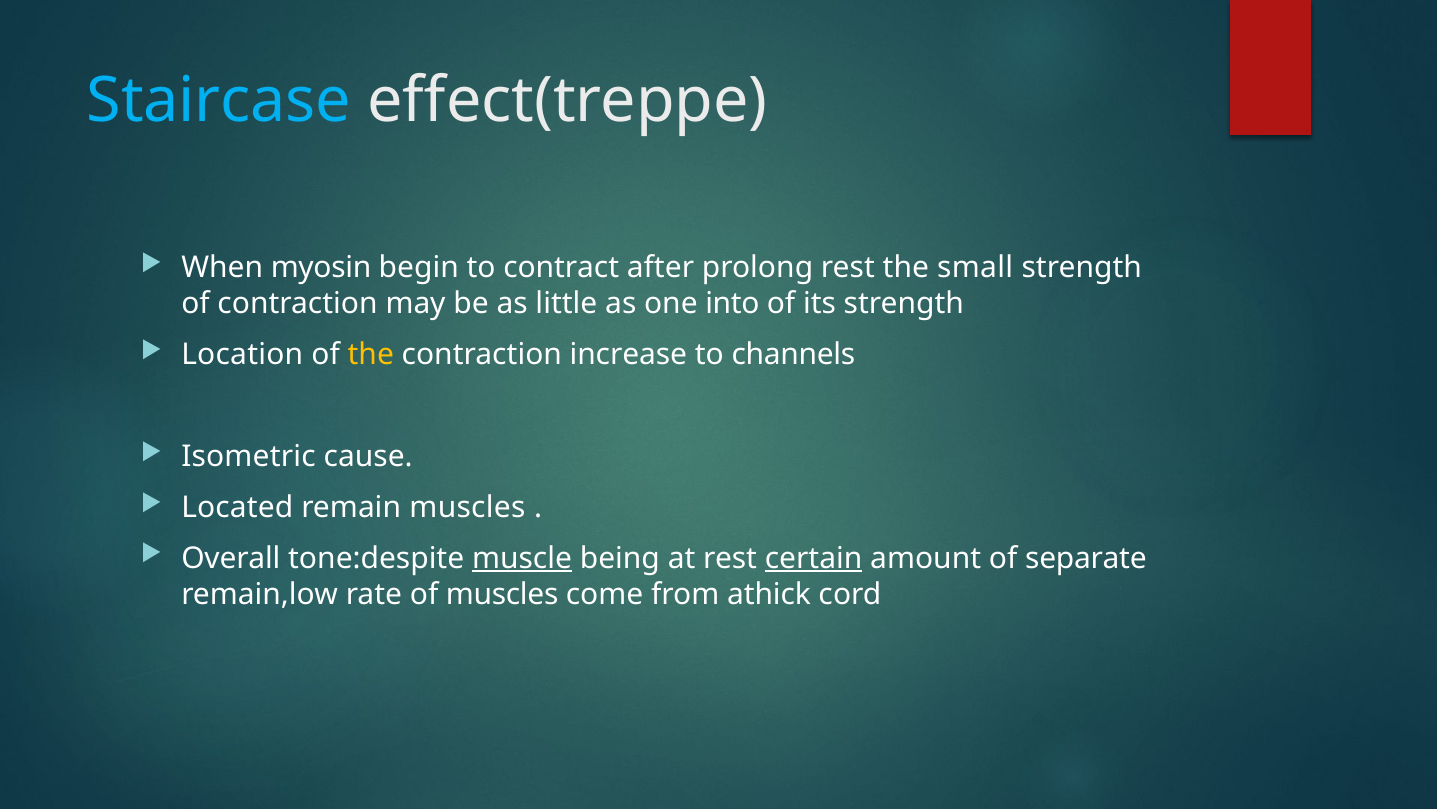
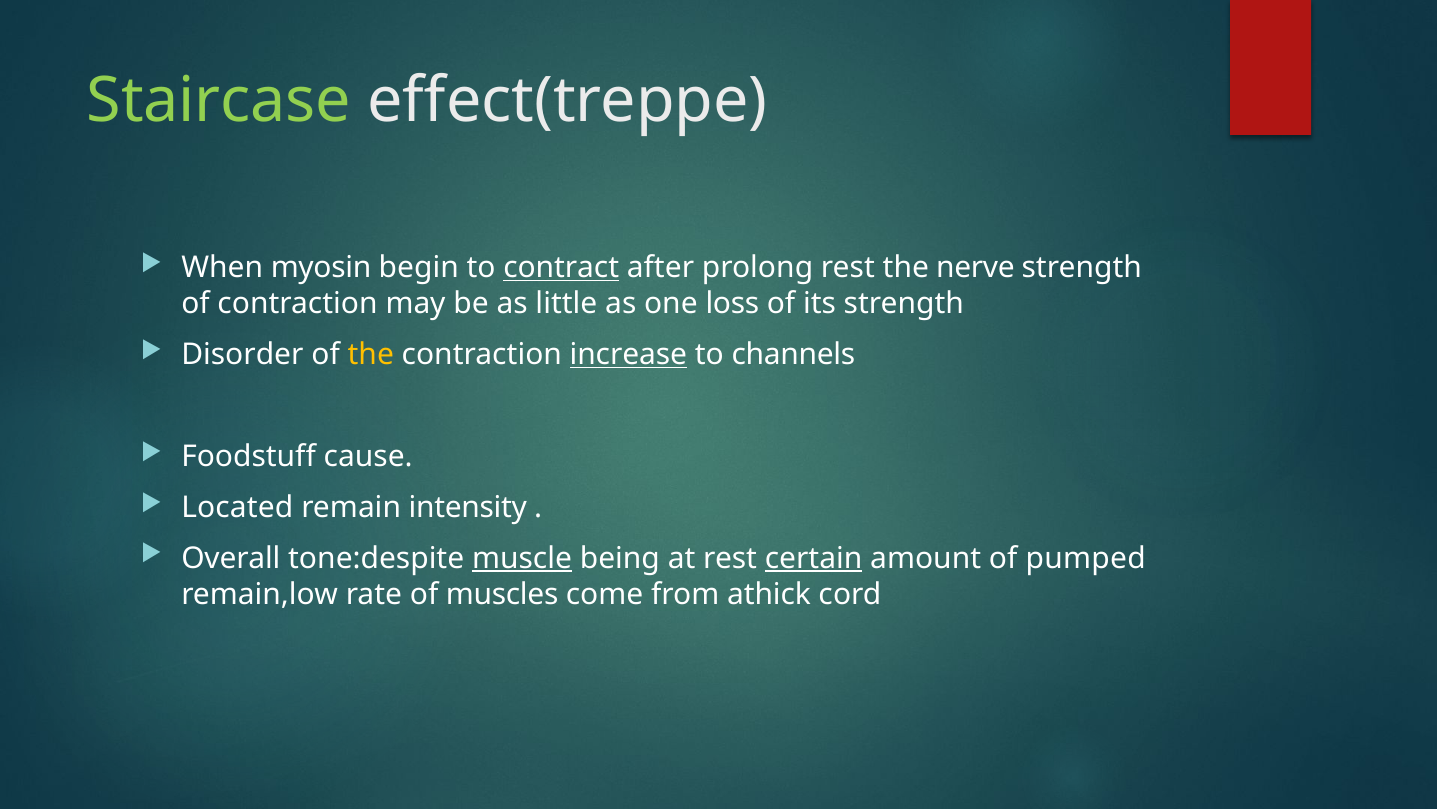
Staircase colour: light blue -> light green
contract underline: none -> present
small: small -> nerve
into: into -> loss
Location: Location -> Disorder
increase underline: none -> present
Isometric: Isometric -> Foodstuff
remain muscles: muscles -> intensity
separate: separate -> pumped
